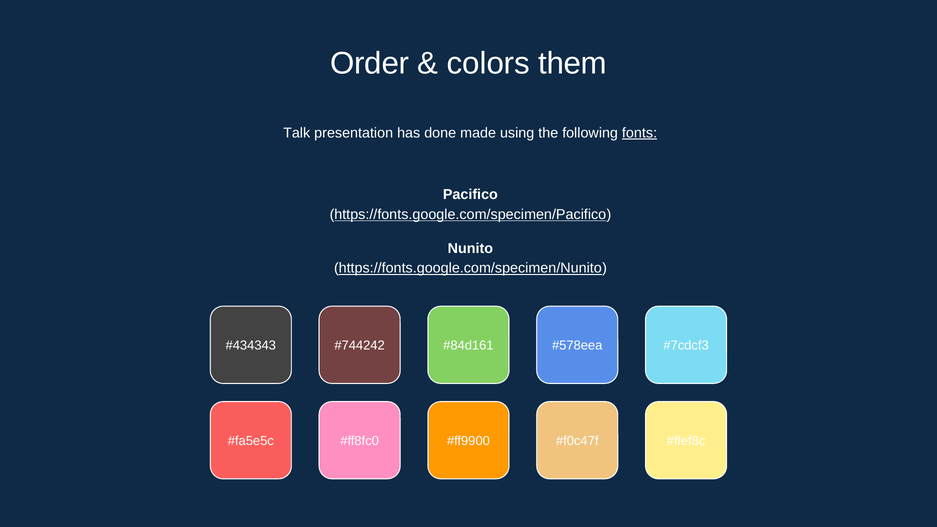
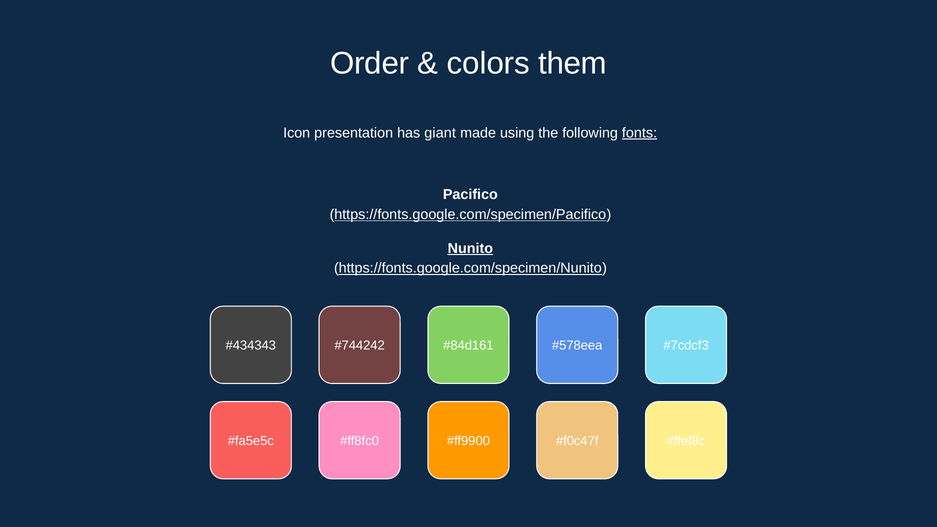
Talk: Talk -> Icon
done: done -> giant
Nunito underline: none -> present
